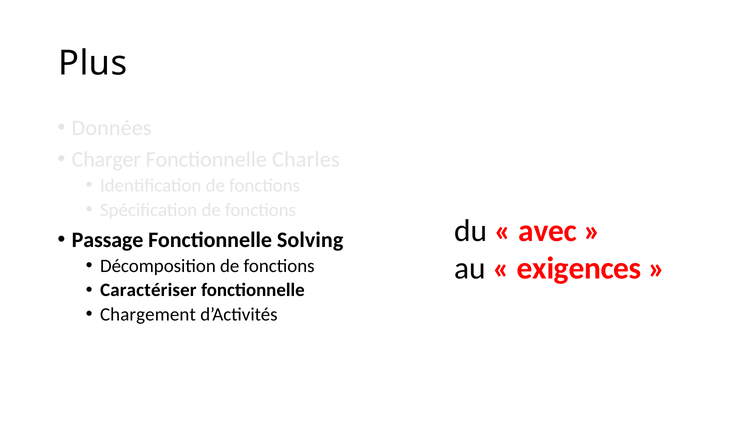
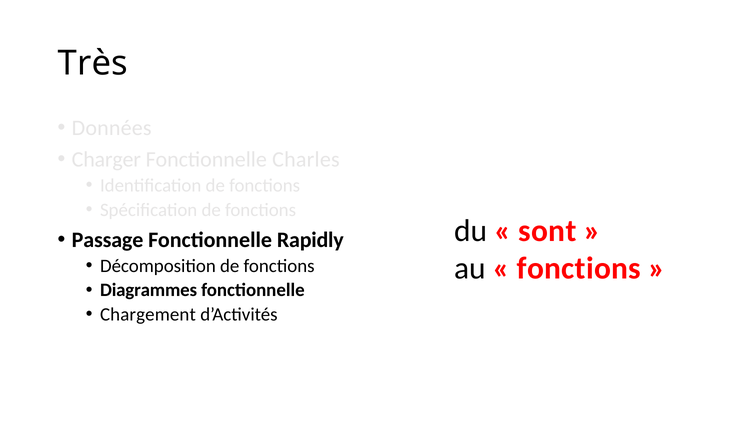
Plus: Plus -> Très
avec: avec -> sont
Solving: Solving -> Rapidly
exigences at (579, 268): exigences -> fonctions
Caractériser: Caractériser -> Diagrammes
